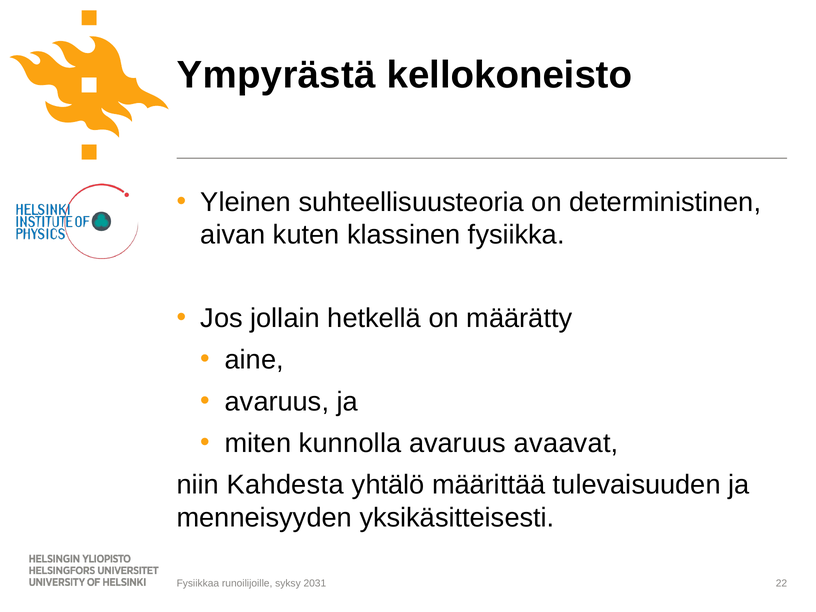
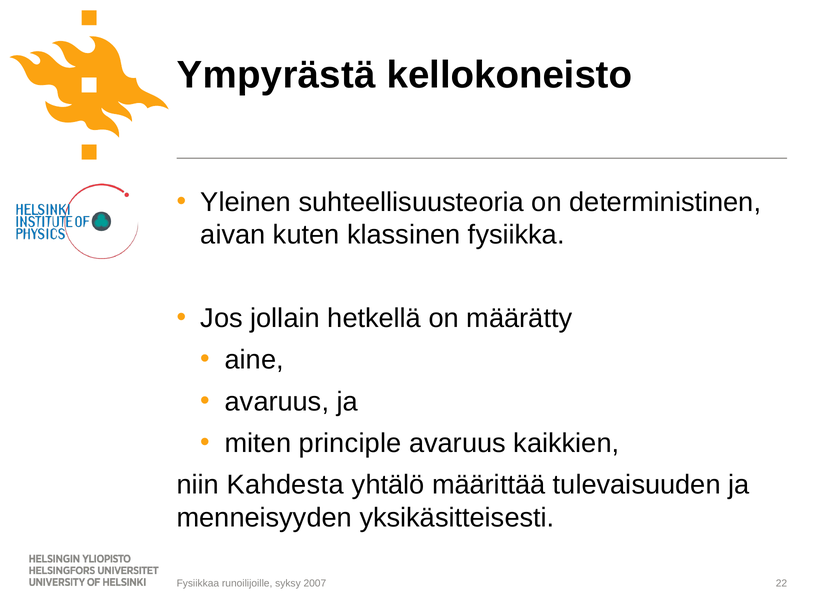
kunnolla: kunnolla -> principle
avaavat: avaavat -> kaikkien
2031: 2031 -> 2007
